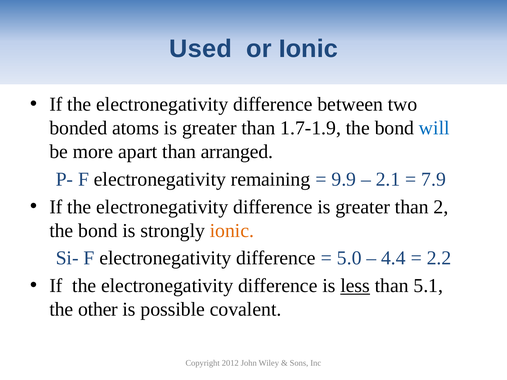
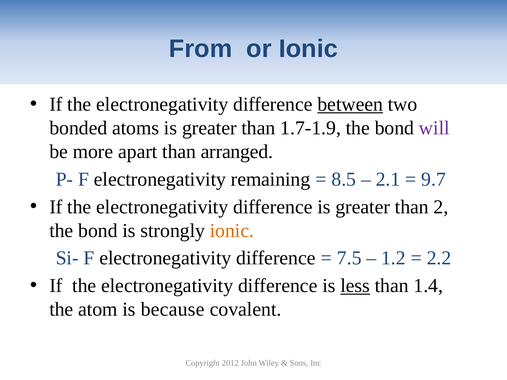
Used: Used -> From
between underline: none -> present
will colour: blue -> purple
9.9: 9.9 -> 8.5
7.9: 7.9 -> 9.7
5.0: 5.0 -> 7.5
4.4: 4.4 -> 1.2
5.1: 5.1 -> 1.4
other: other -> atom
possible: possible -> because
